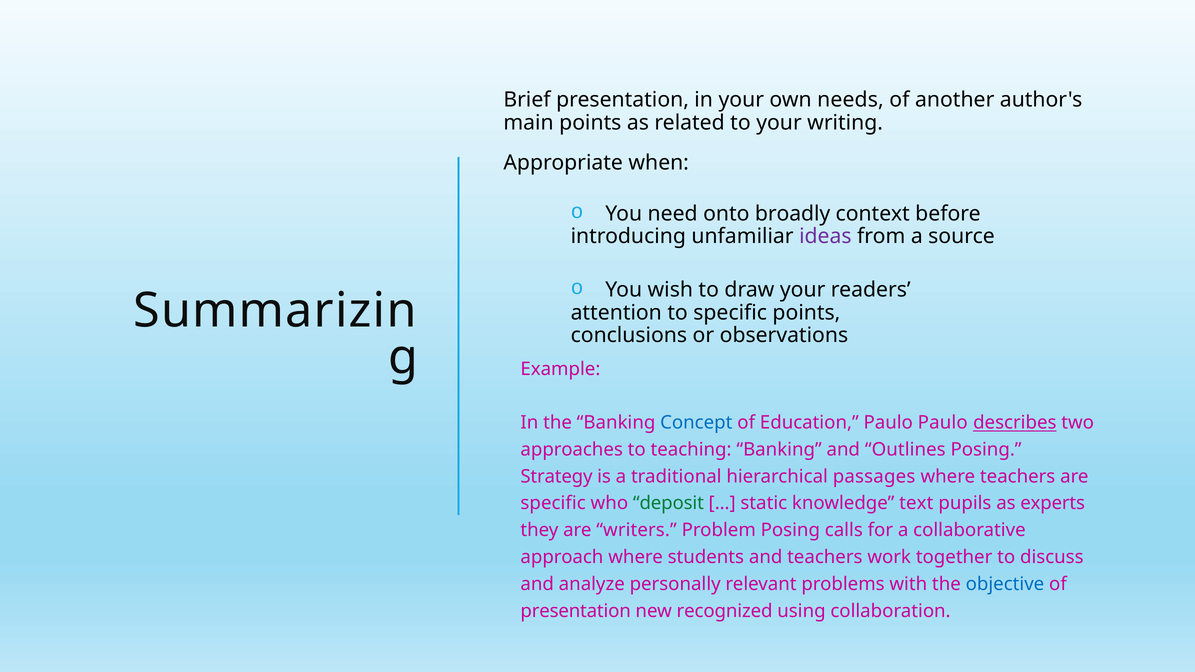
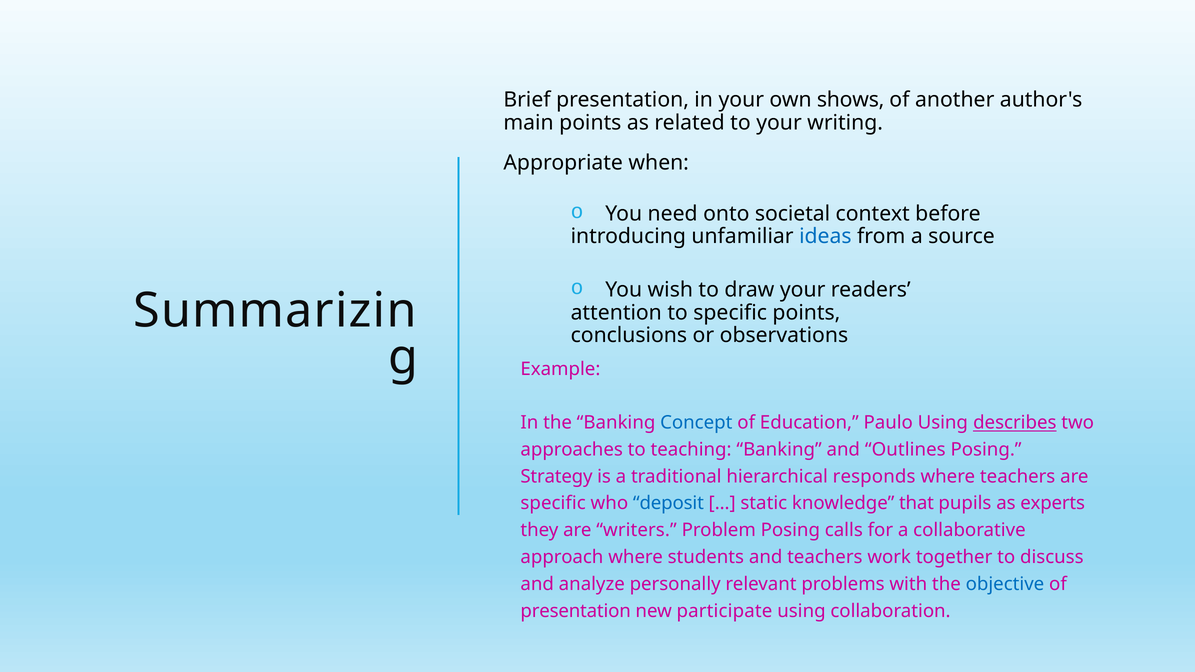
needs: needs -> shows
broadly: broadly -> societal
ideas colour: purple -> blue
Paulo Paulo: Paulo -> Using
passages: passages -> responds
deposit colour: green -> blue
text: text -> that
recognized: recognized -> participate
